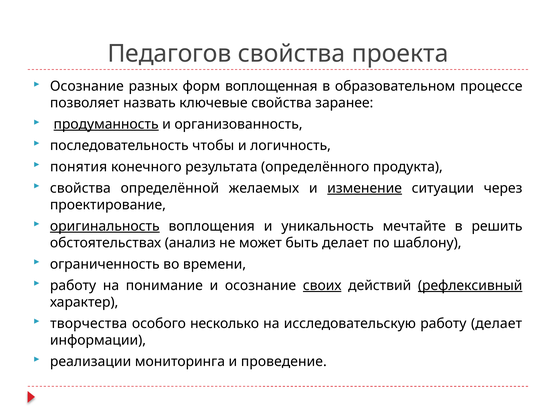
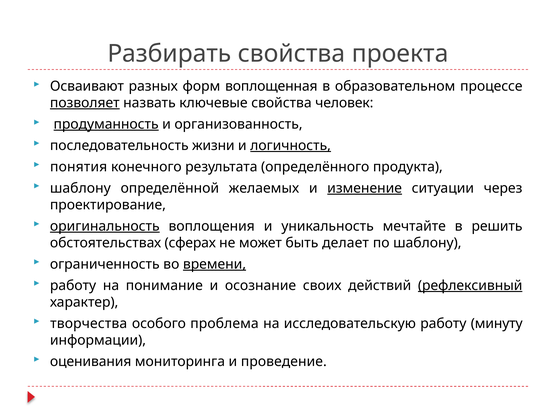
Педагогов: Педагогов -> Разбирать
Осознание at (87, 86): Осознание -> Осваивают
позволяет underline: none -> present
заранее: заранее -> человек
чтобы: чтобы -> жизни
логичность underline: none -> present
свойства at (80, 188): свойства -> шаблону
анализ: анализ -> сферах
времени underline: none -> present
своих underline: present -> none
несколько: несколько -> проблема
работу делает: делает -> минуту
реализации: реализации -> оценивания
